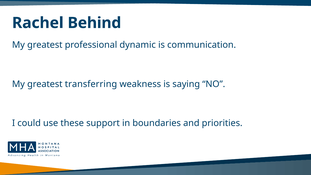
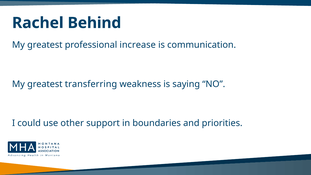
dynamic: dynamic -> increase
these: these -> other
